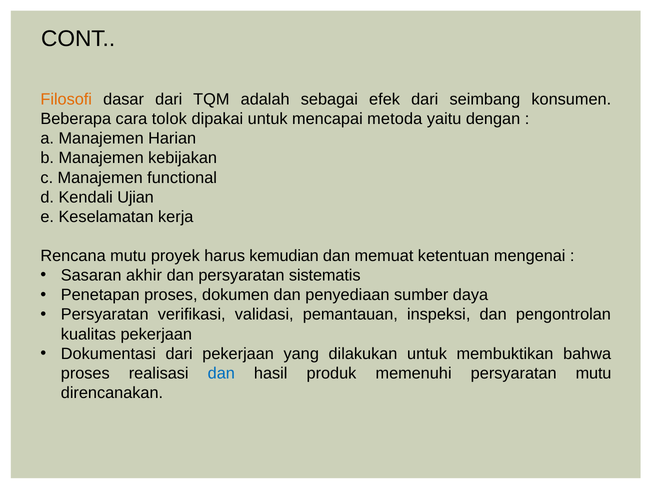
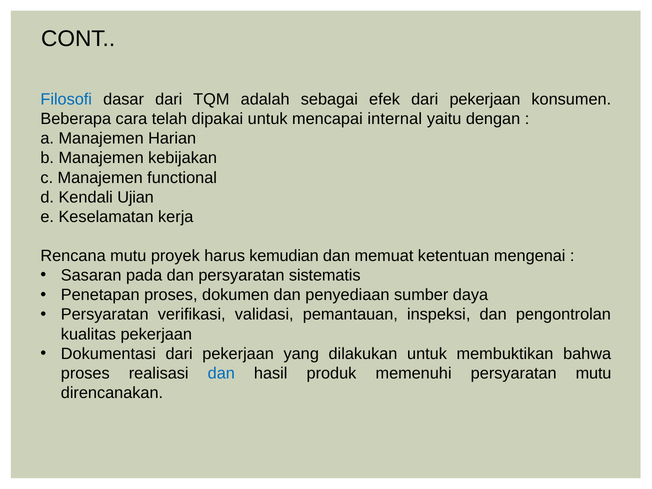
Filosofi colour: orange -> blue
efek dari seimbang: seimbang -> pekerjaan
tolok: tolok -> telah
metoda: metoda -> internal
akhir: akhir -> pada
